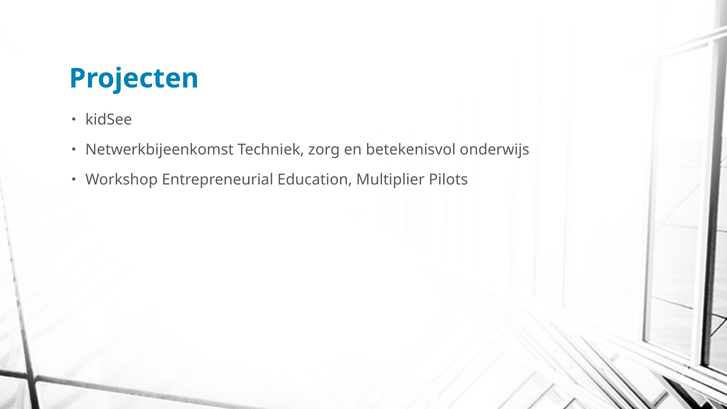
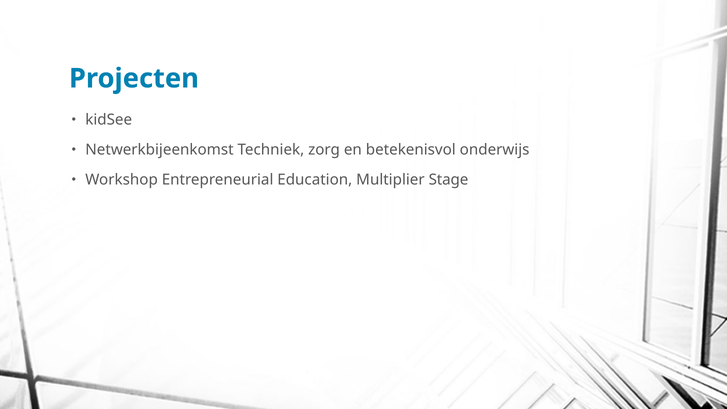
Pilots: Pilots -> Stage
